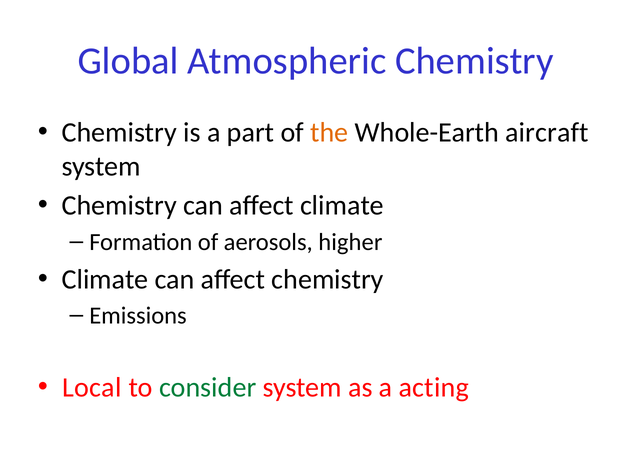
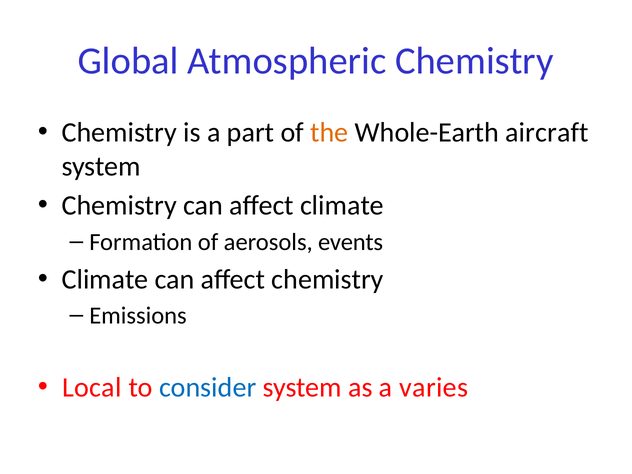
higher: higher -> events
consider colour: green -> blue
acting: acting -> varies
